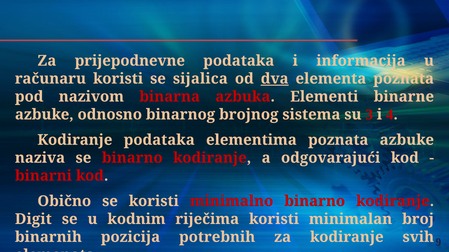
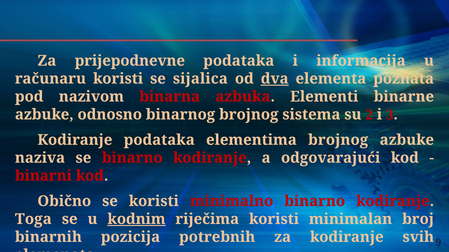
3: 3 -> 2
4: 4 -> 3
elementima poznata: poznata -> brojnog
Digit: Digit -> Toga
kodnim underline: none -> present
